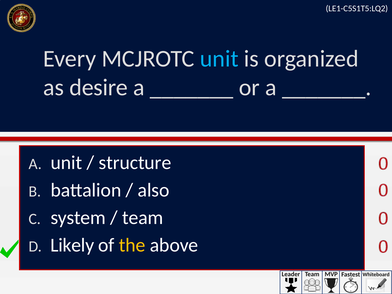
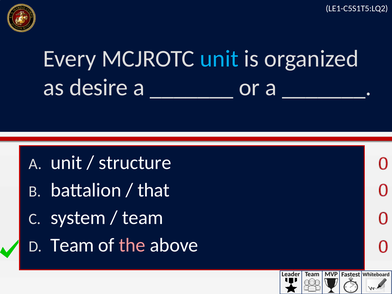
also: also -> that
Likely at (72, 245): Likely -> Team
the colour: yellow -> pink
